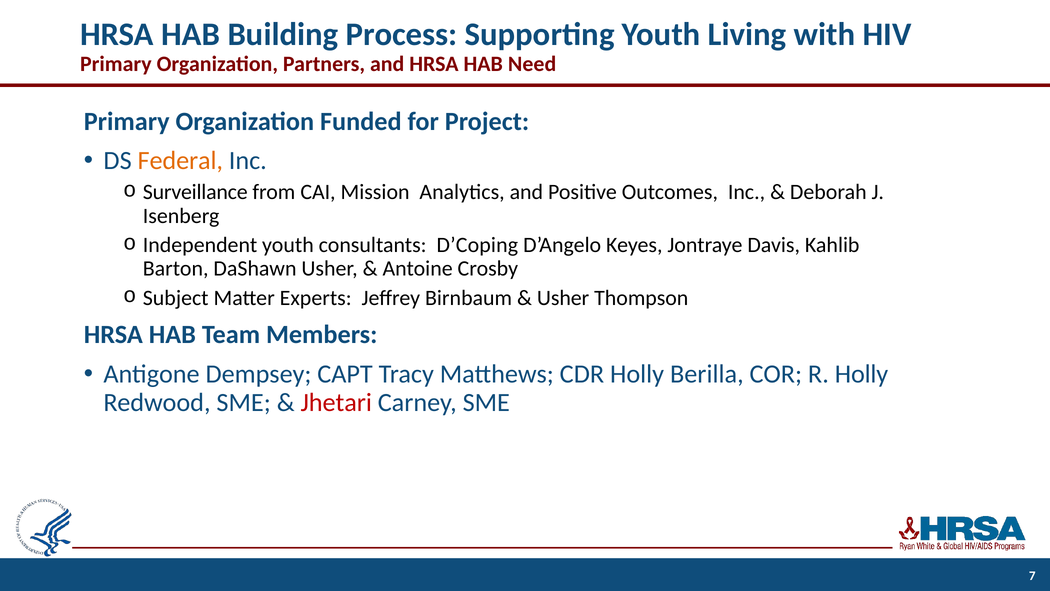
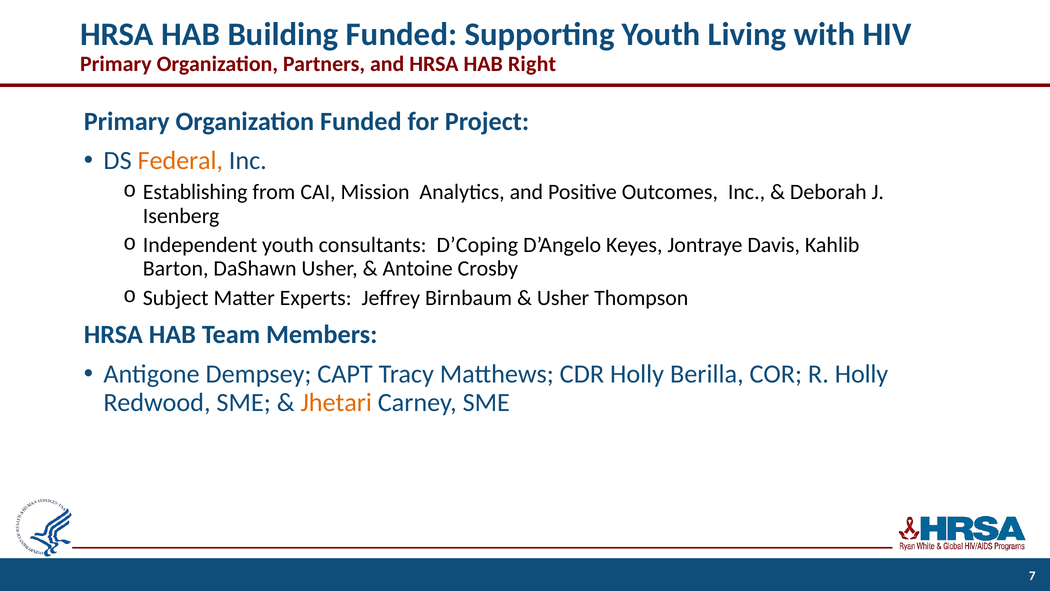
Building Process: Process -> Funded
Need: Need -> Right
Surveillance: Surveillance -> Establishing
Jhetari colour: red -> orange
